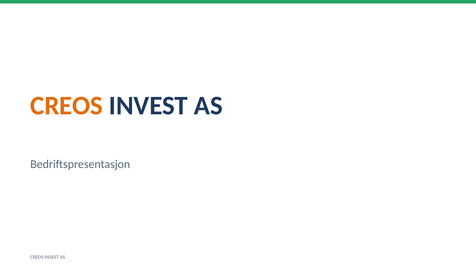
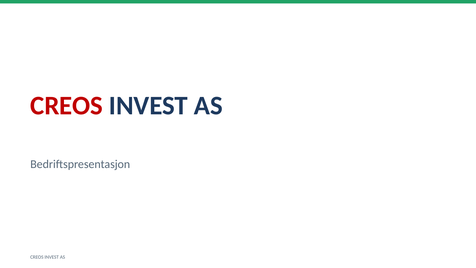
CREOS at (67, 106) colour: orange -> red
